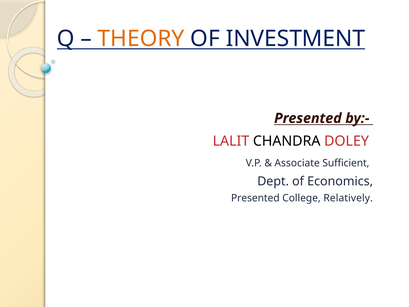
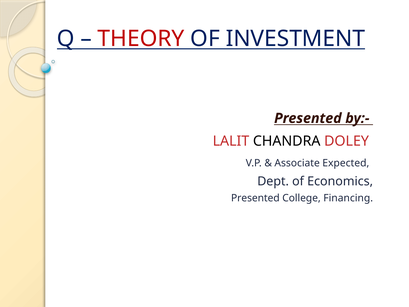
THEORY colour: orange -> red
Sufficient: Sufficient -> Expected
Relatively: Relatively -> Financing
